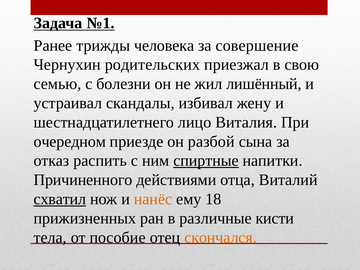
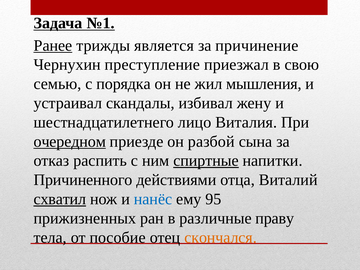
Ранее underline: none -> present
человека: человека -> является
совершение: совершение -> причинение
родительских: родительских -> преступление
болезни: болезни -> порядка
лишённый: лишённый -> мышления
очередном underline: none -> present
нанёс colour: orange -> blue
18: 18 -> 95
кисти: кисти -> праву
